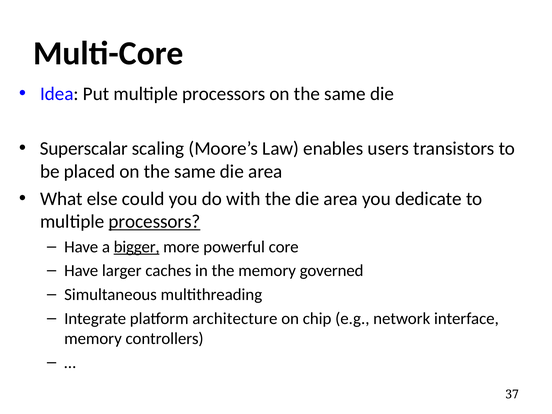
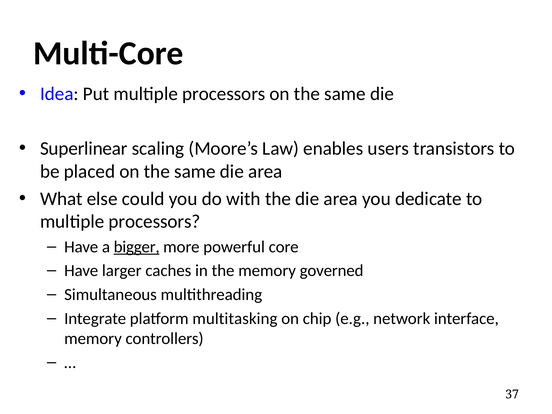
Superscalar: Superscalar -> Superlinear
processors at (155, 222) underline: present -> none
architecture: architecture -> multitasking
